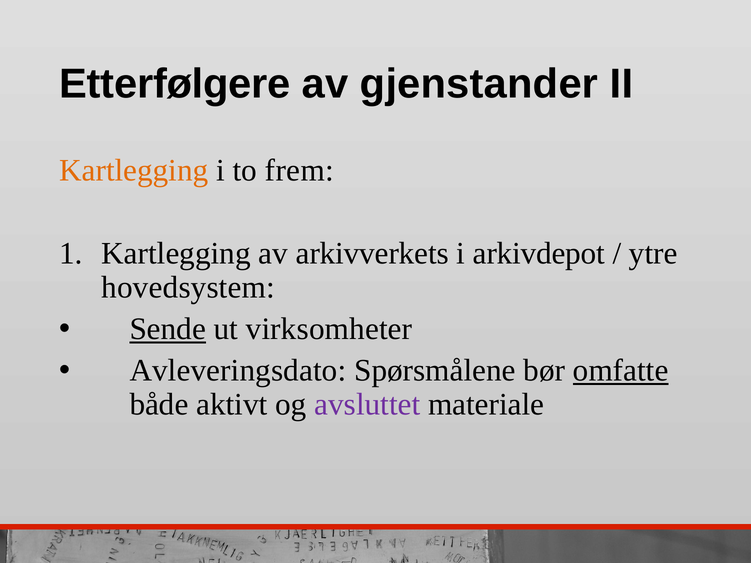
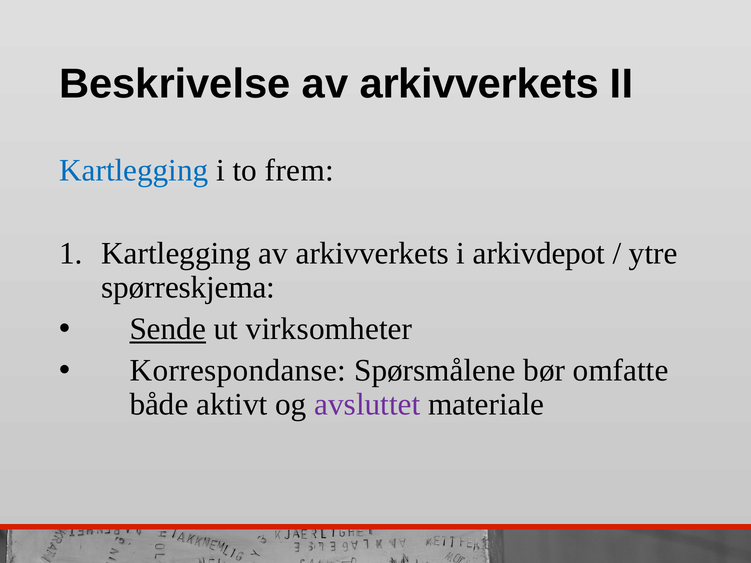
Etterfølgere: Etterfølgere -> Beskrivelse
gjenstander at (479, 84): gjenstander -> arkivverkets
Kartlegging at (134, 170) colour: orange -> blue
hovedsystem: hovedsystem -> spørreskjema
Avleveringsdato: Avleveringsdato -> Korrespondanse
omfatte underline: present -> none
